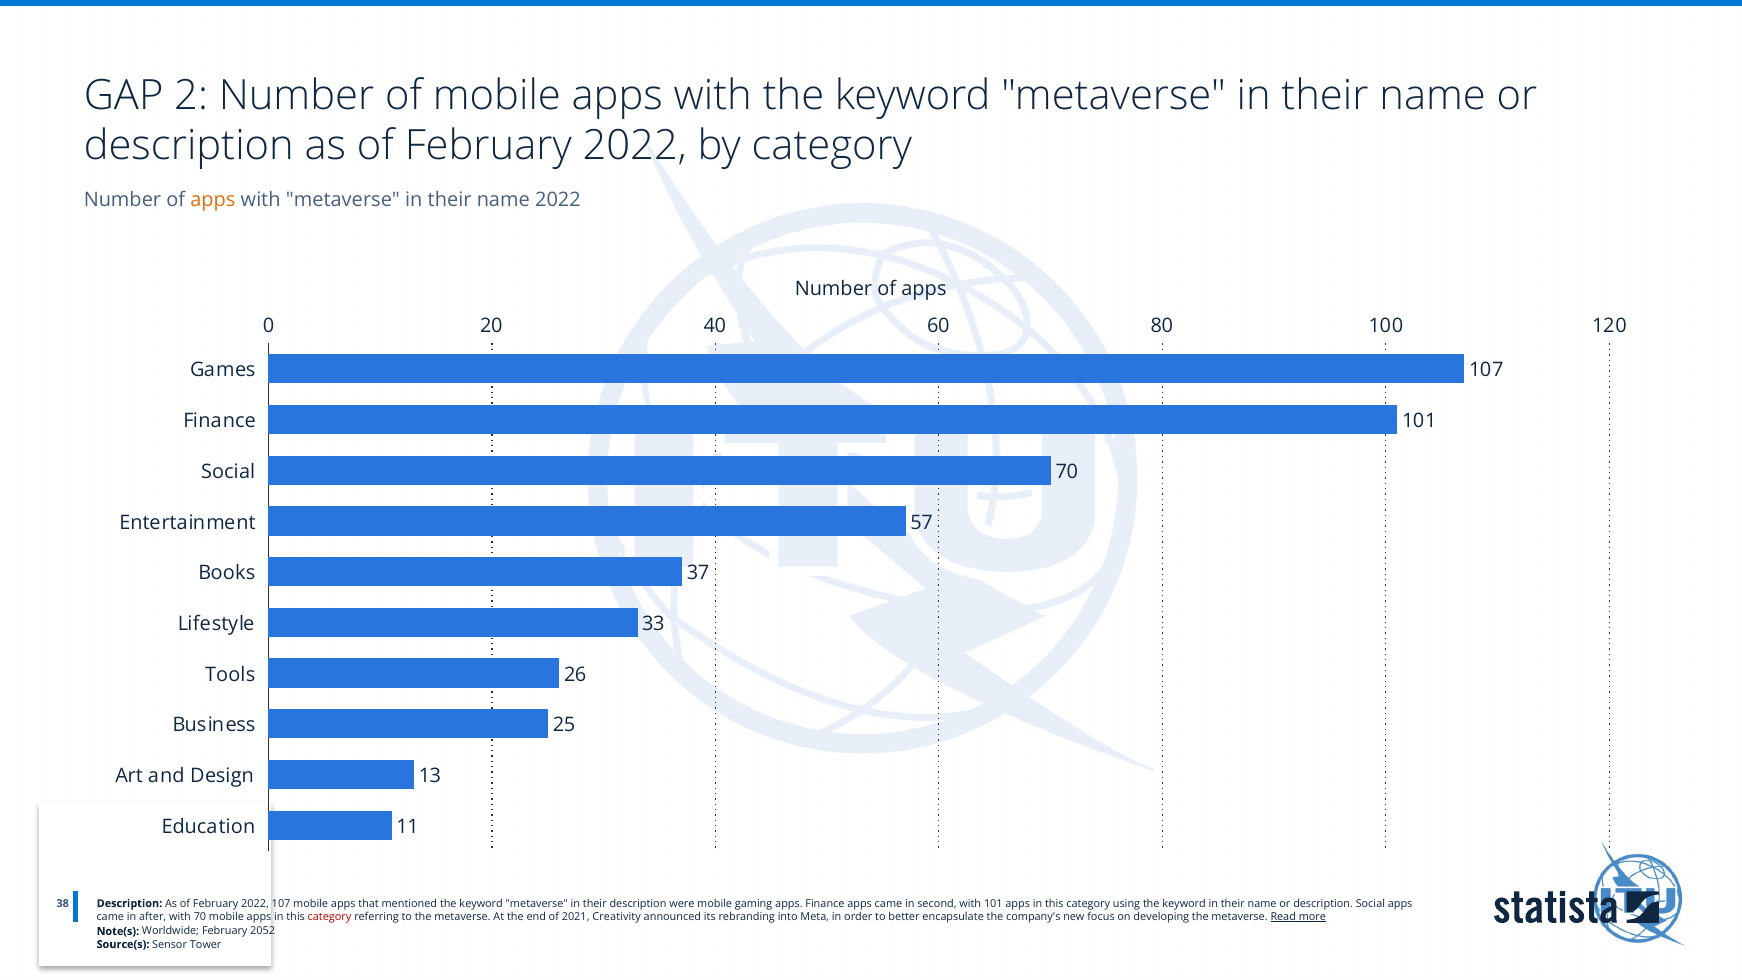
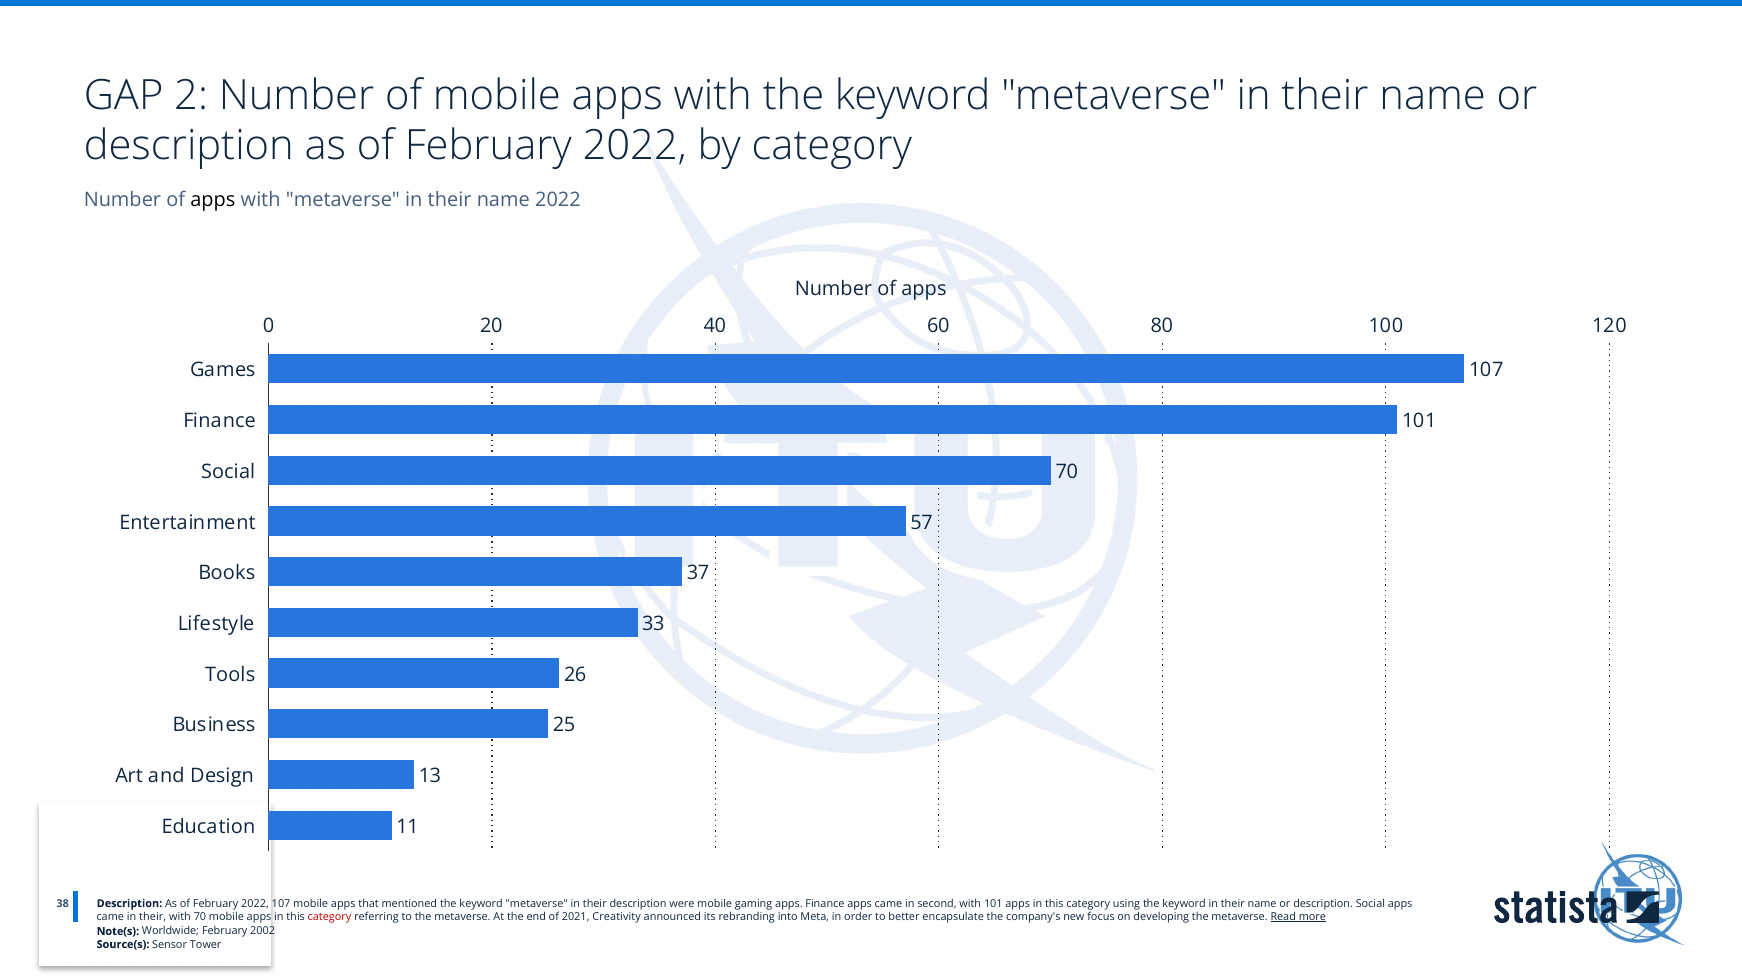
apps at (213, 200) colour: orange -> black
came in after: after -> their
2052: 2052 -> 2002
